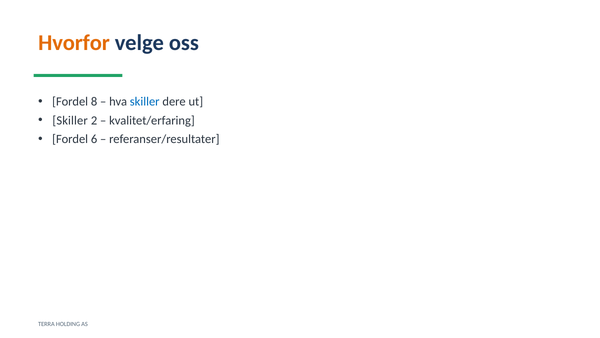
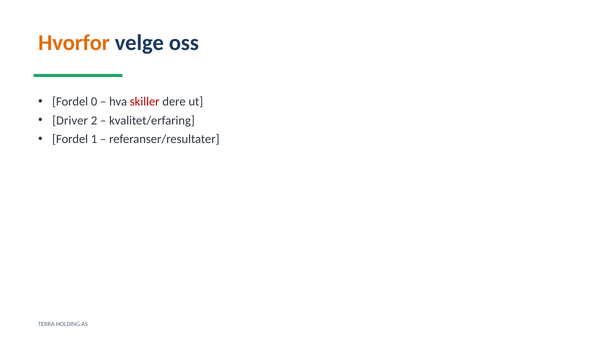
8: 8 -> 0
skiller at (145, 102) colour: blue -> red
Skiller at (70, 120): Skiller -> Driver
6: 6 -> 1
